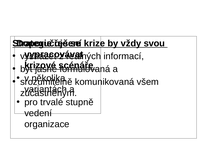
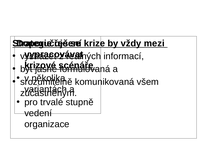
svou: svou -> mezi
